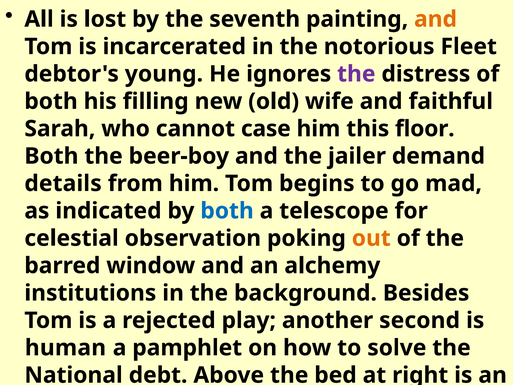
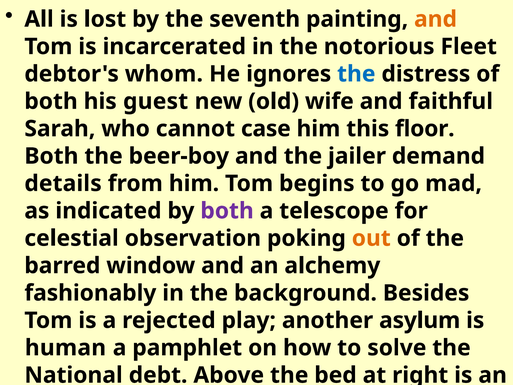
young: young -> whom
the at (356, 74) colour: purple -> blue
filling: filling -> guest
both at (227, 211) colour: blue -> purple
institutions: institutions -> fashionably
second: second -> asylum
